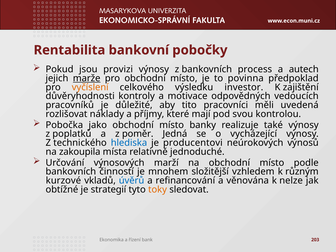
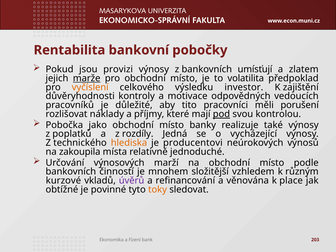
process: process -> umísťují
autech: autech -> zlatem
povinna: povinna -> volatilita
uvedená: uvedená -> porušení
pod underline: none -> present
poměr: poměr -> rozdíly
hlediska colour: blue -> orange
úvěrů colour: blue -> purple
nelze: nelze -> place
strategií: strategií -> povinné
